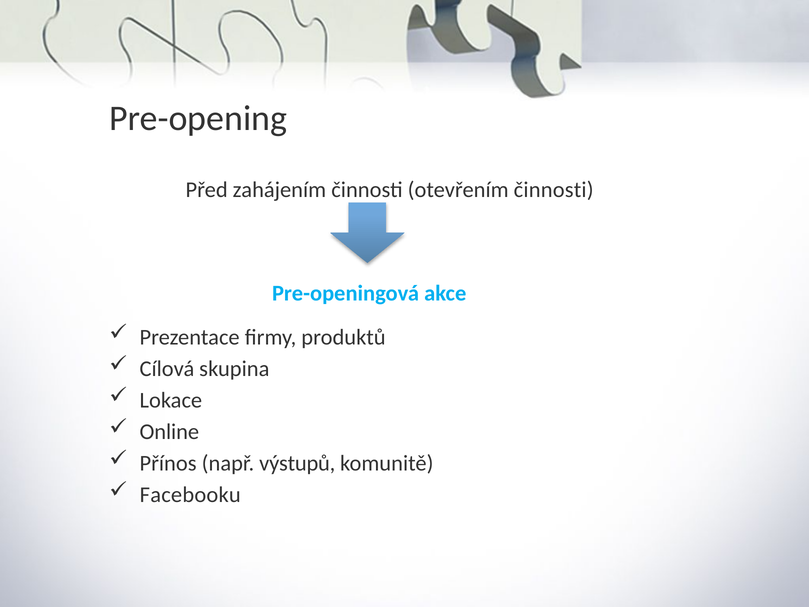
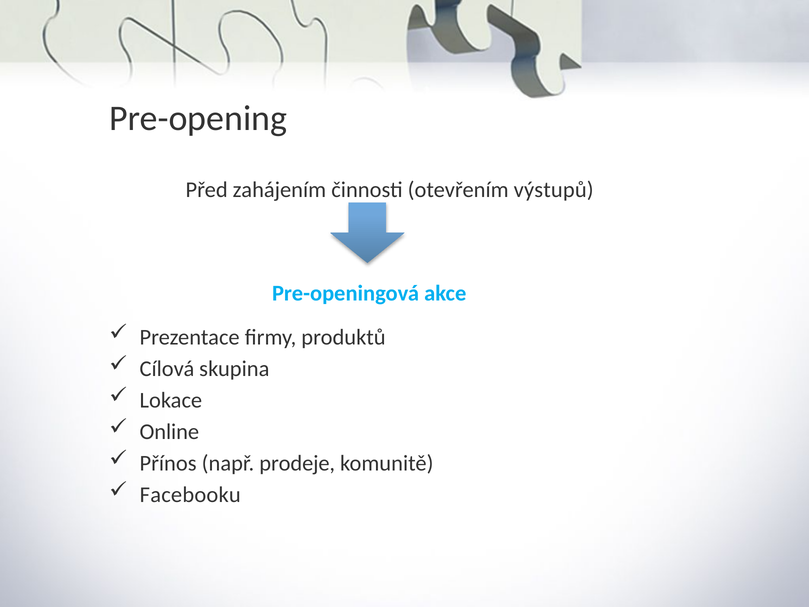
otevřením činnosti: činnosti -> výstupů
výstupů: výstupů -> prodeje
